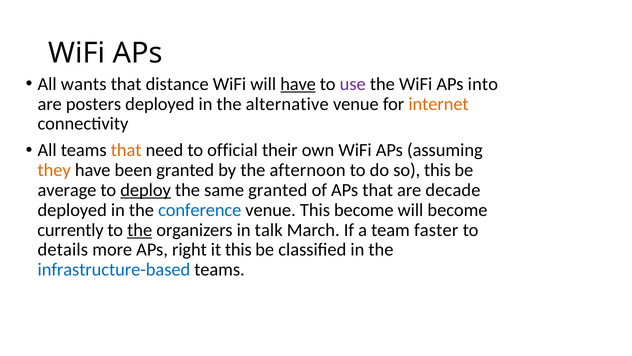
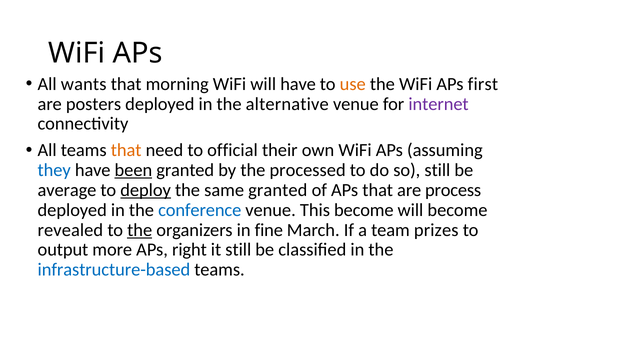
distance: distance -> morning
have at (298, 84) underline: present -> none
use colour: purple -> orange
into: into -> first
internet colour: orange -> purple
they colour: orange -> blue
been underline: none -> present
afternoon: afternoon -> processed
so this: this -> still
decade: decade -> process
currently: currently -> revealed
talk: talk -> fine
faster: faster -> prizes
details: details -> output
it this: this -> still
